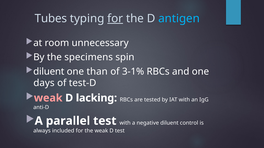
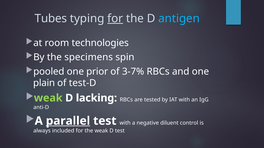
unnecessary: unnecessary -> technologies
diluent at (49, 72): diluent -> pooled
than: than -> prior
3-1%: 3-1% -> 3-7%
days: days -> plain
weak at (48, 98) colour: pink -> light green
parallel underline: none -> present
